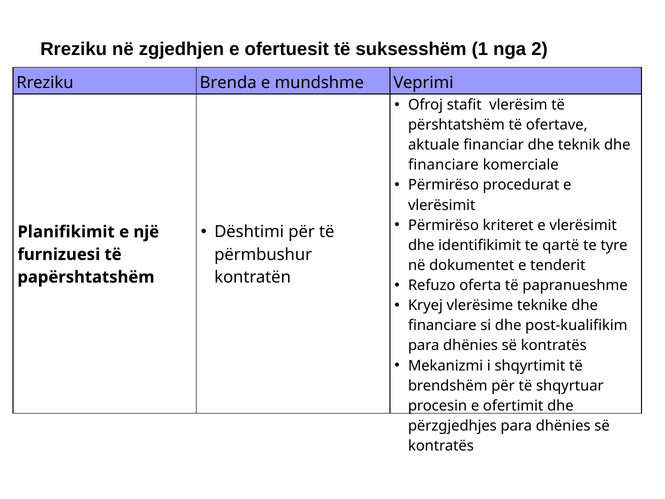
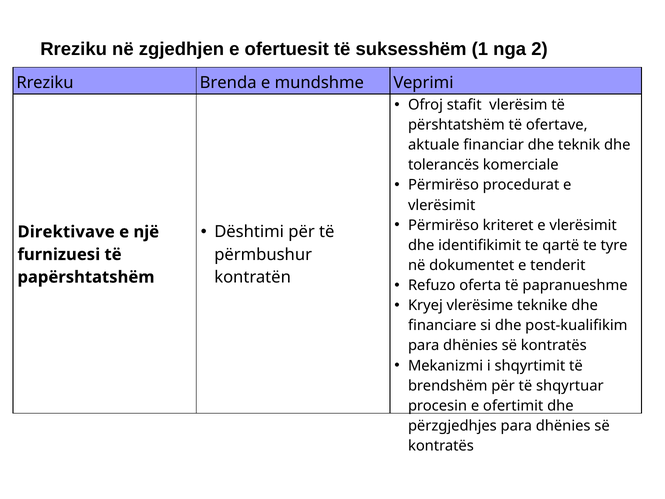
financiare at (443, 165): financiare -> tolerancës
Planifikimit: Planifikimit -> Direktivave
